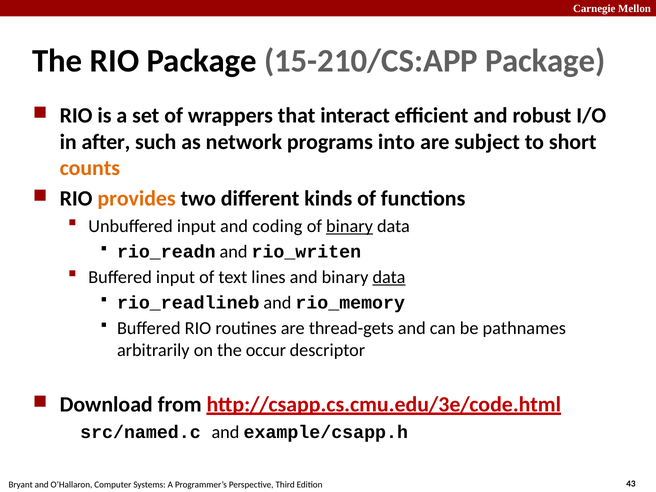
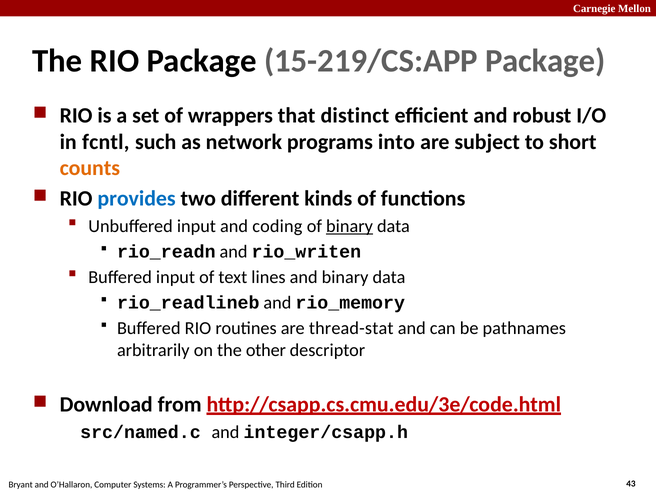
15-210/CS:APP: 15-210/CS:APP -> 15-219/CS:APP
interact: interact -> distinct
after: after -> fcntl
provides colour: orange -> blue
data at (389, 277) underline: present -> none
thread-gets: thread-gets -> thread-stat
occur: occur -> other
example/csapp.h: example/csapp.h -> integer/csapp.h
